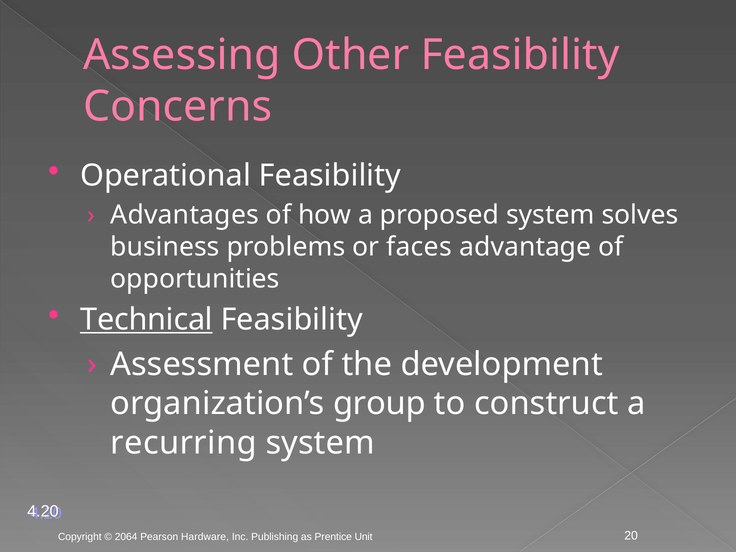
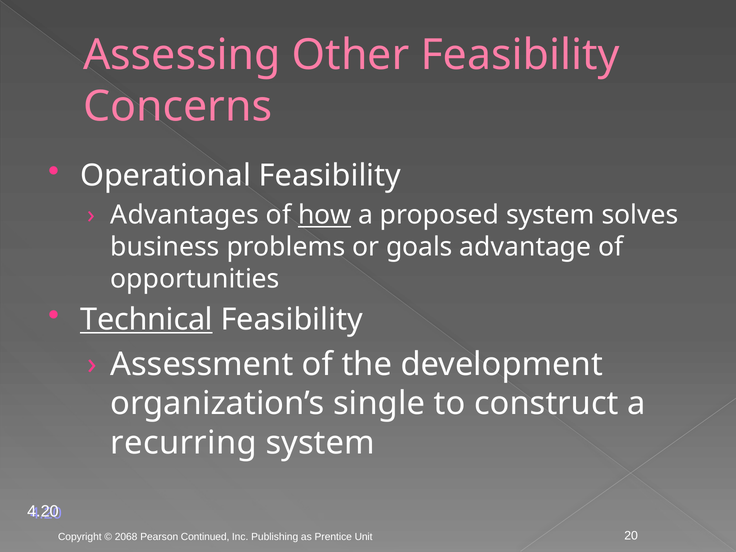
how underline: none -> present
faces: faces -> goals
group: group -> single
2064: 2064 -> 2068
Hardware: Hardware -> Continued
